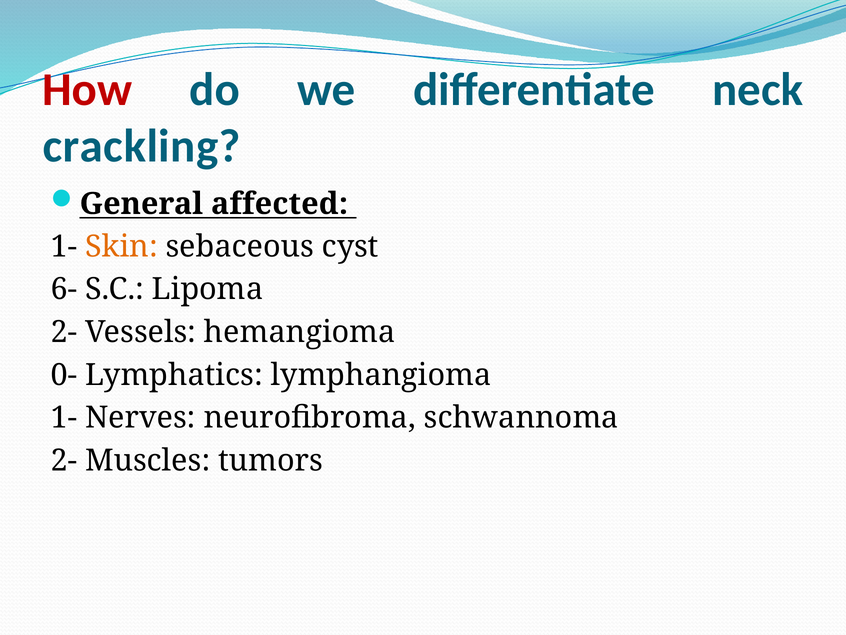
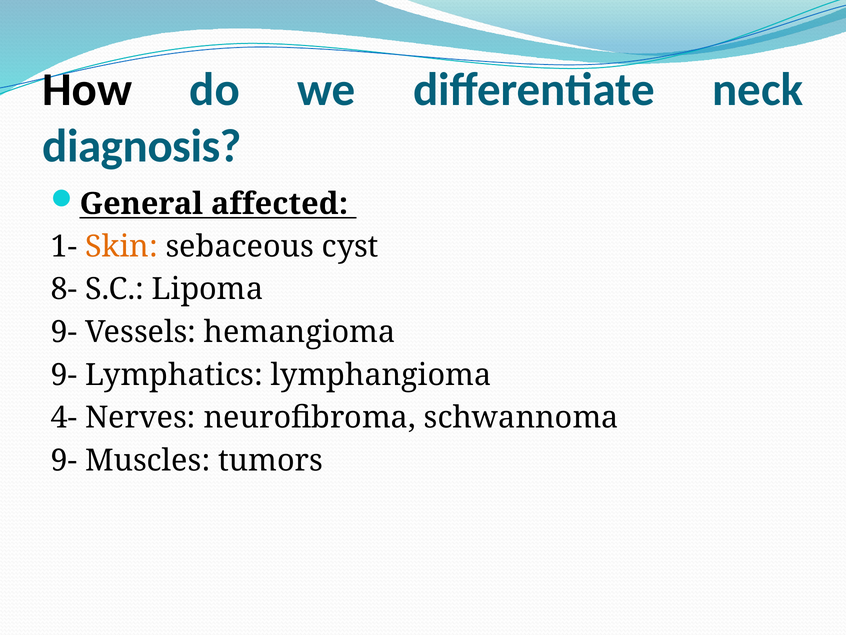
How colour: red -> black
crackling: crackling -> diagnosis
6-: 6- -> 8-
2- at (64, 332): 2- -> 9-
0- at (64, 375): 0- -> 9-
1- at (64, 417): 1- -> 4-
2- at (64, 460): 2- -> 9-
